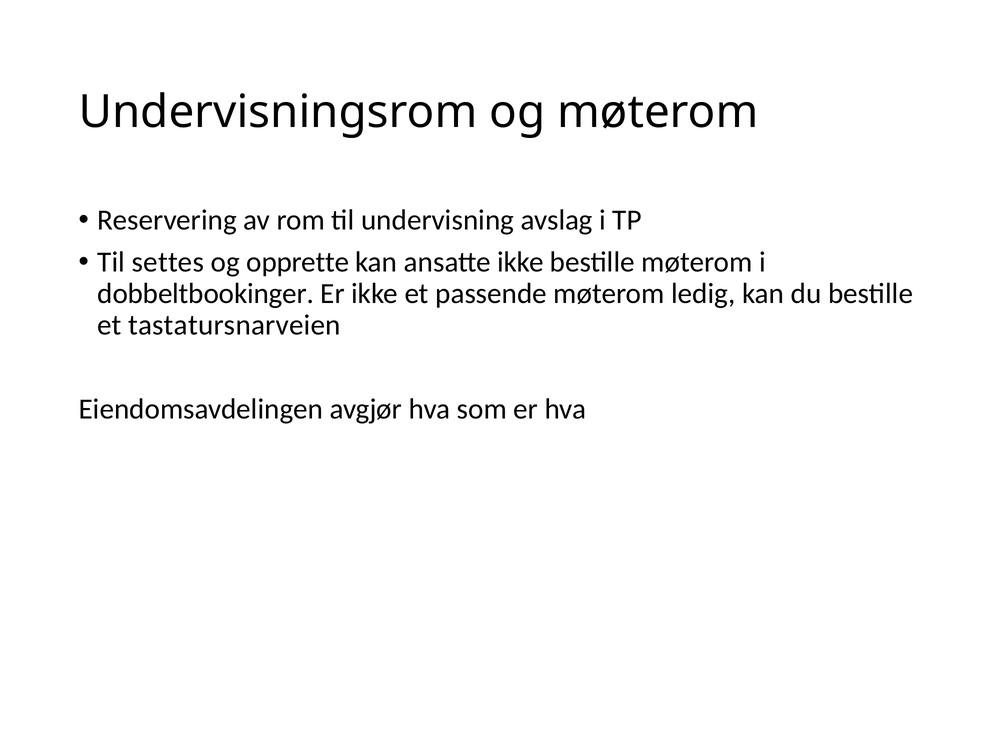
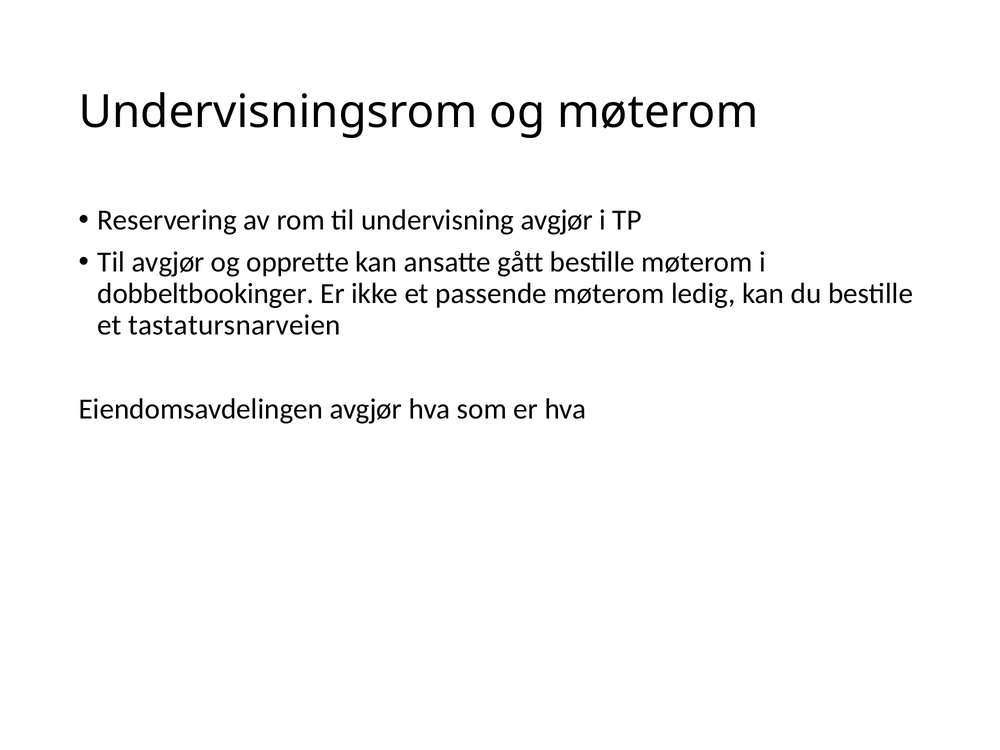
undervisning avslag: avslag -> avgjør
Til settes: settes -> avgjør
ansatte ikke: ikke -> gått
